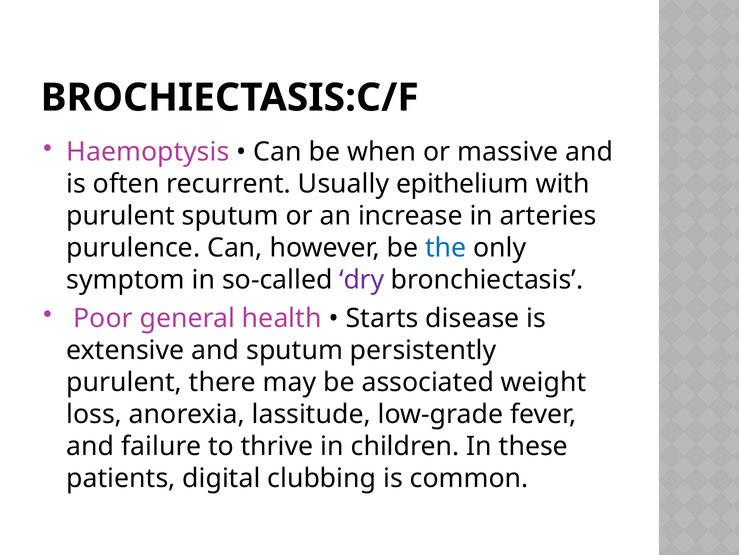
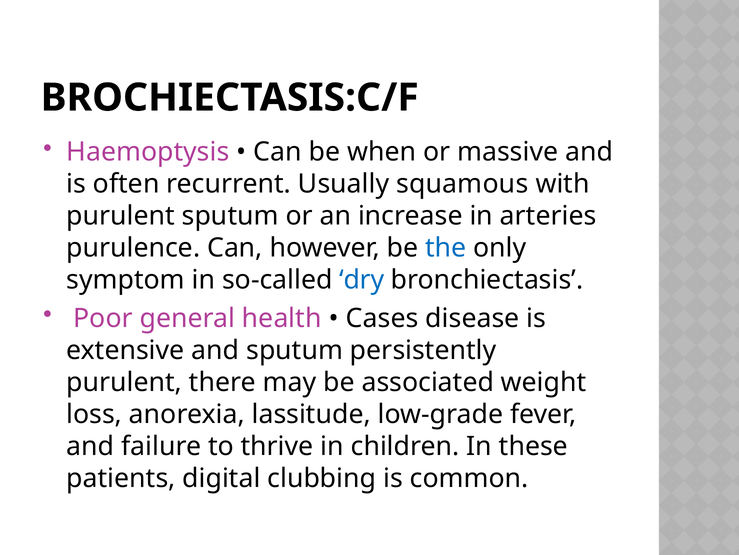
epithelium: epithelium -> squamous
dry colour: purple -> blue
Starts: Starts -> Cases
